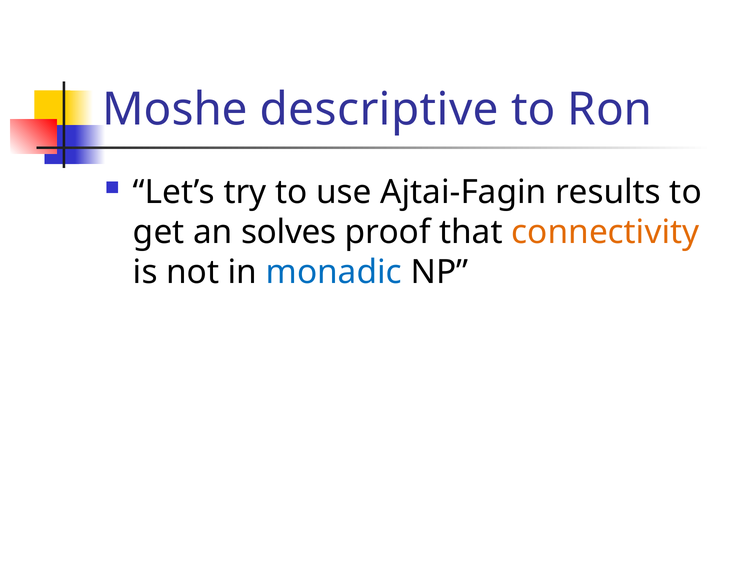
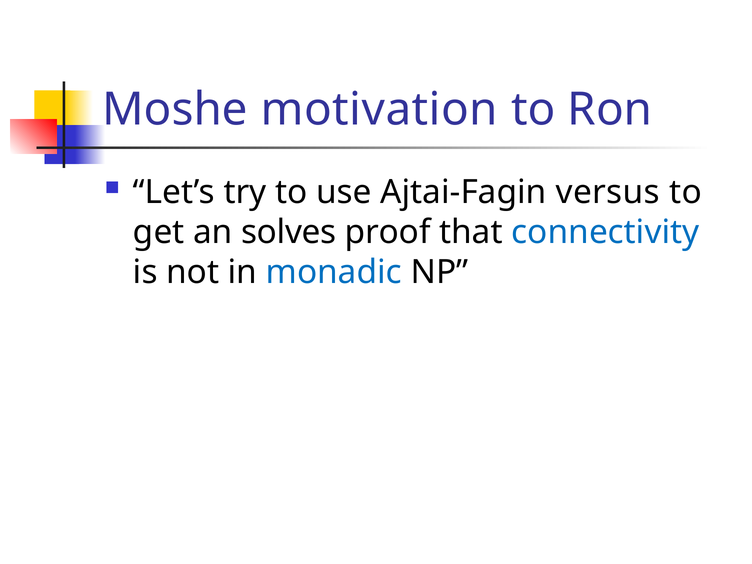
descriptive: descriptive -> motivation
results: results -> versus
connectivity colour: orange -> blue
